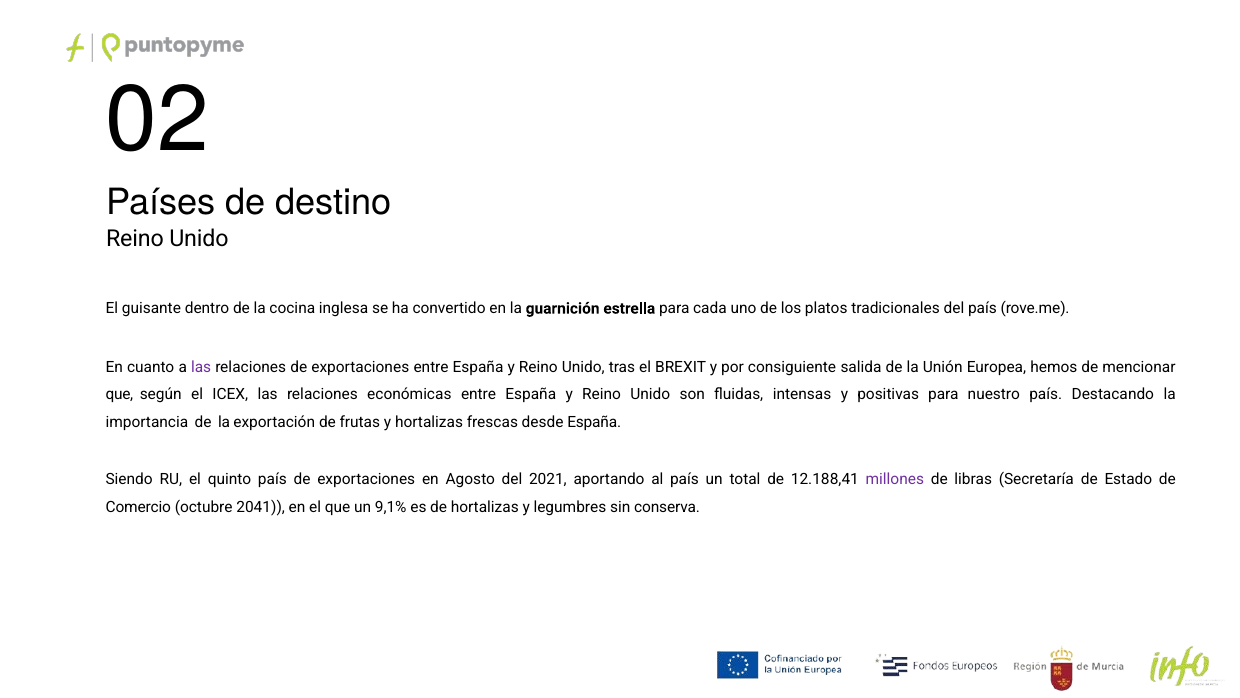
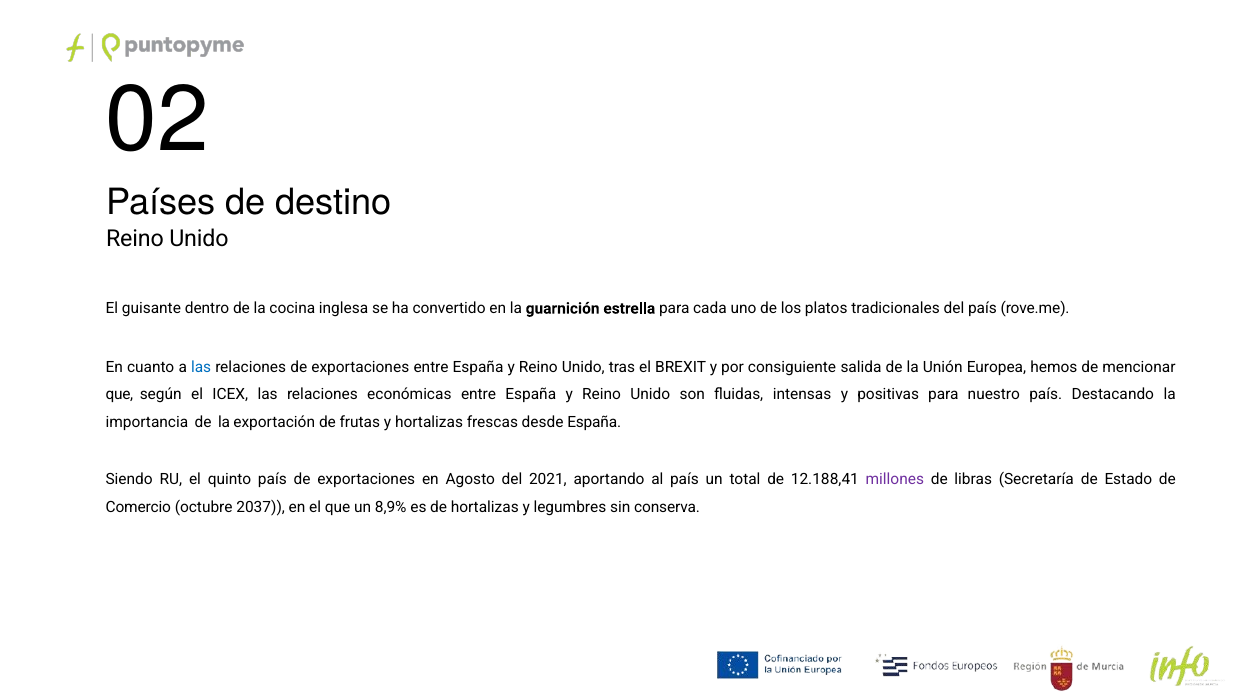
las at (201, 367) colour: purple -> blue
2041: 2041 -> 2037
9,1%: 9,1% -> 8,9%
